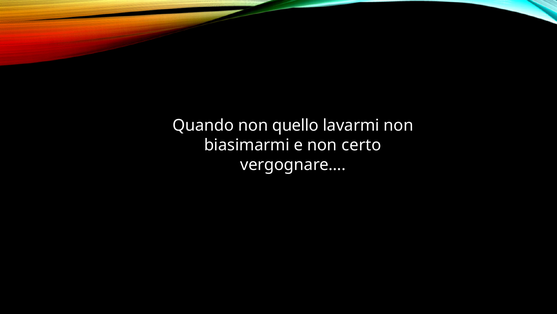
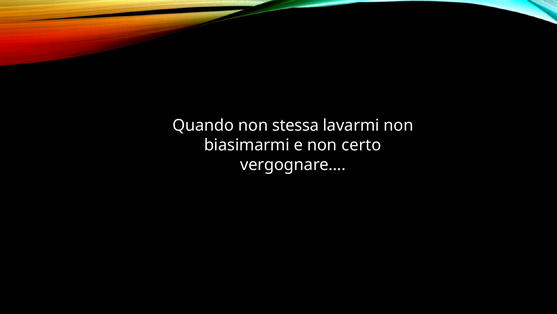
quello: quello -> stessa
